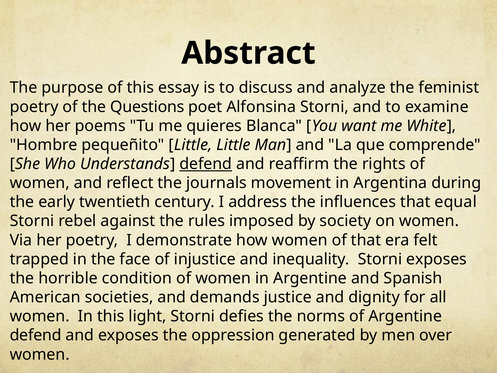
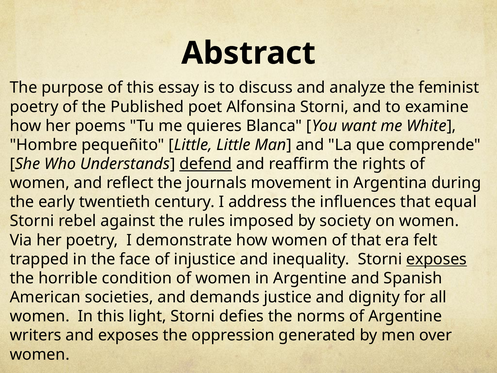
Questions: Questions -> Published
exposes at (437, 259) underline: none -> present
defend at (36, 335): defend -> writers
